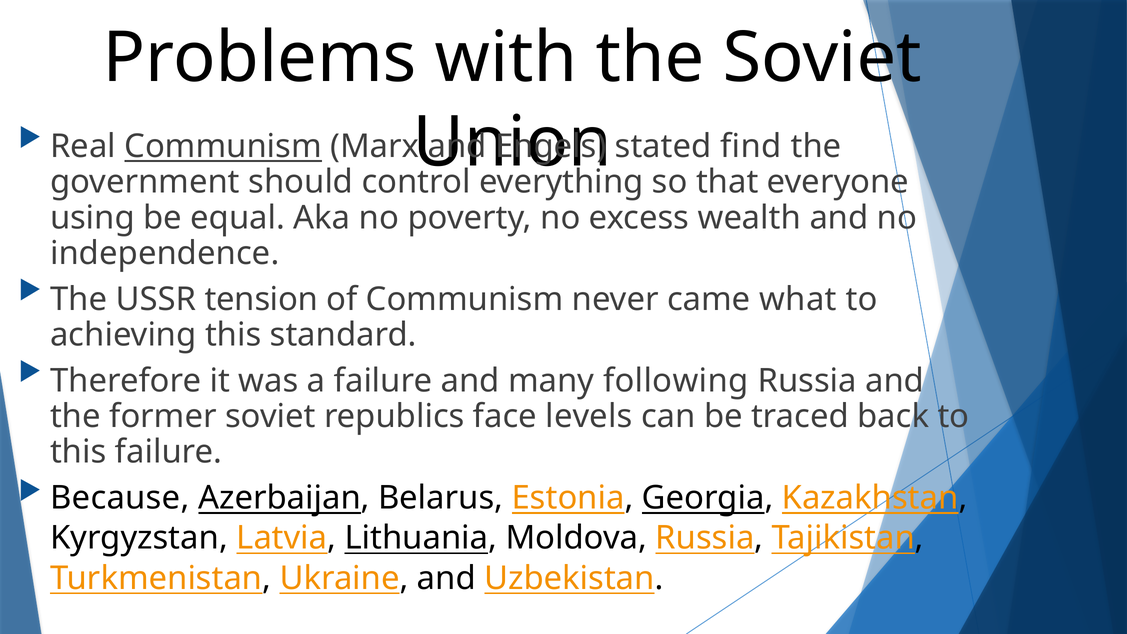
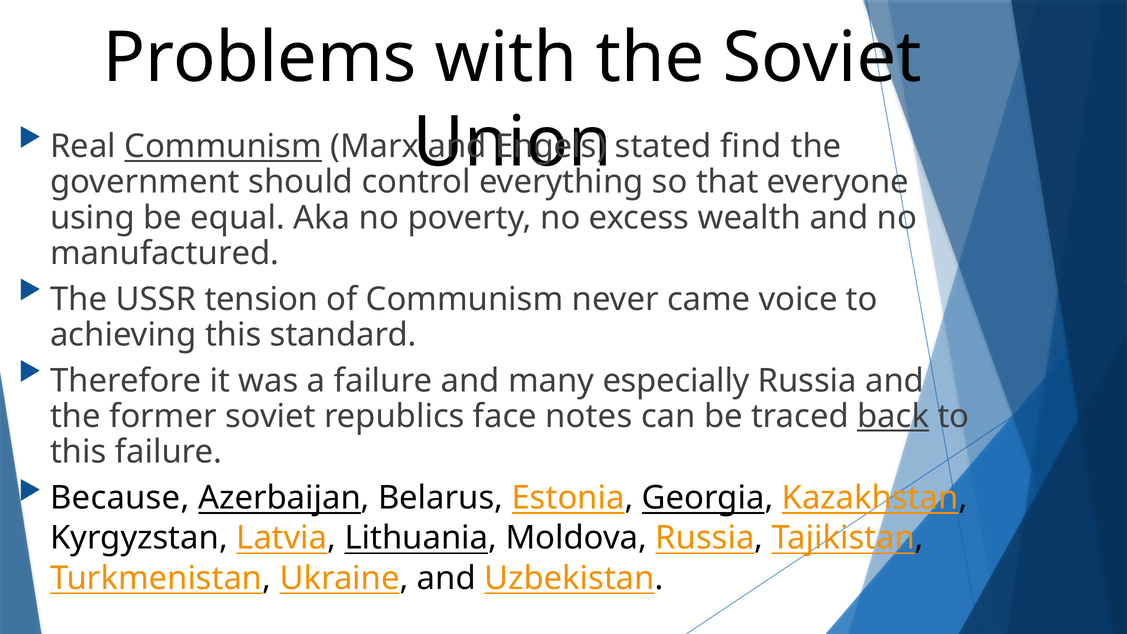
independence: independence -> manufactured
what: what -> voice
following: following -> especially
levels: levels -> notes
back underline: none -> present
